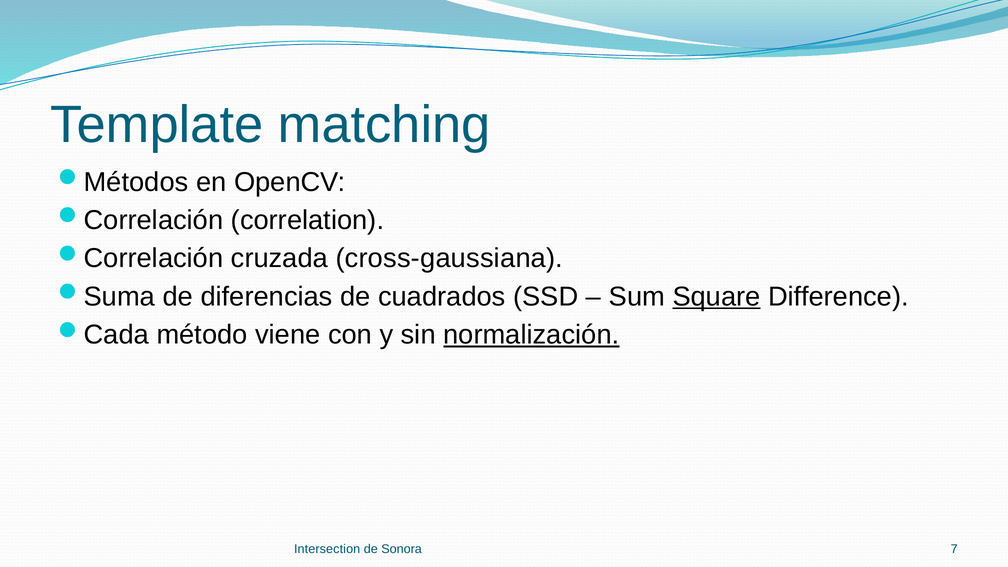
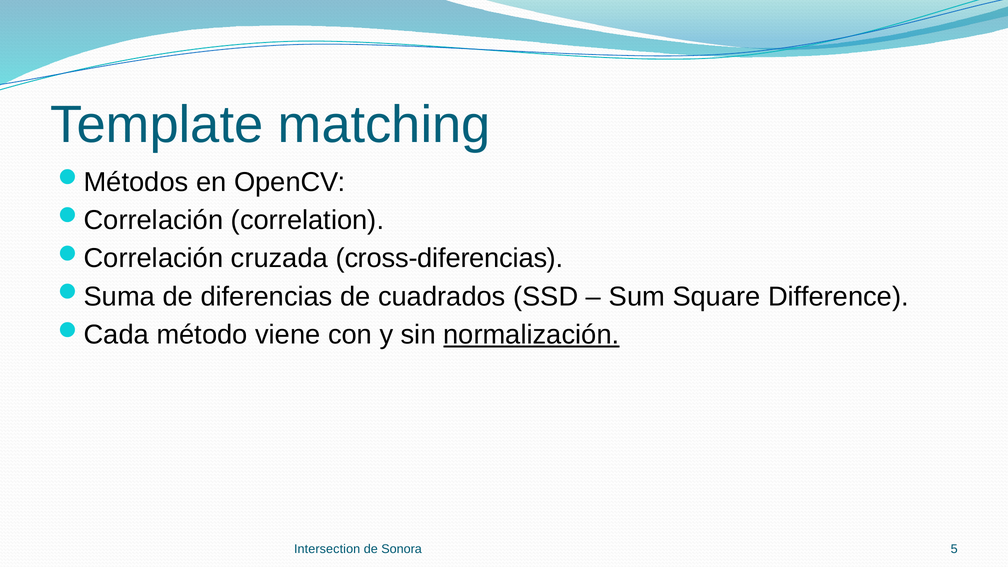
cross-gaussiana: cross-gaussiana -> cross-diferencias
Square underline: present -> none
7: 7 -> 5
